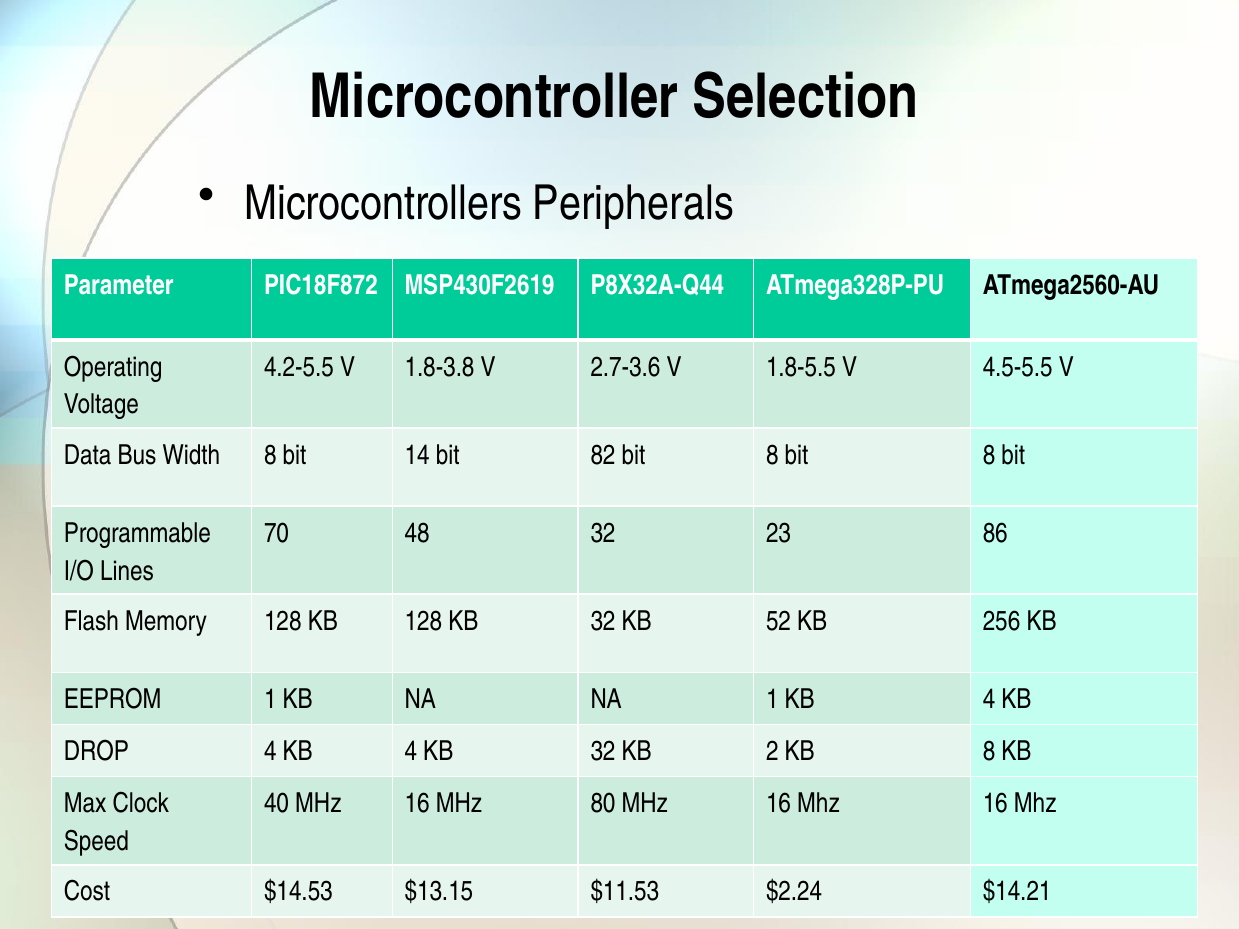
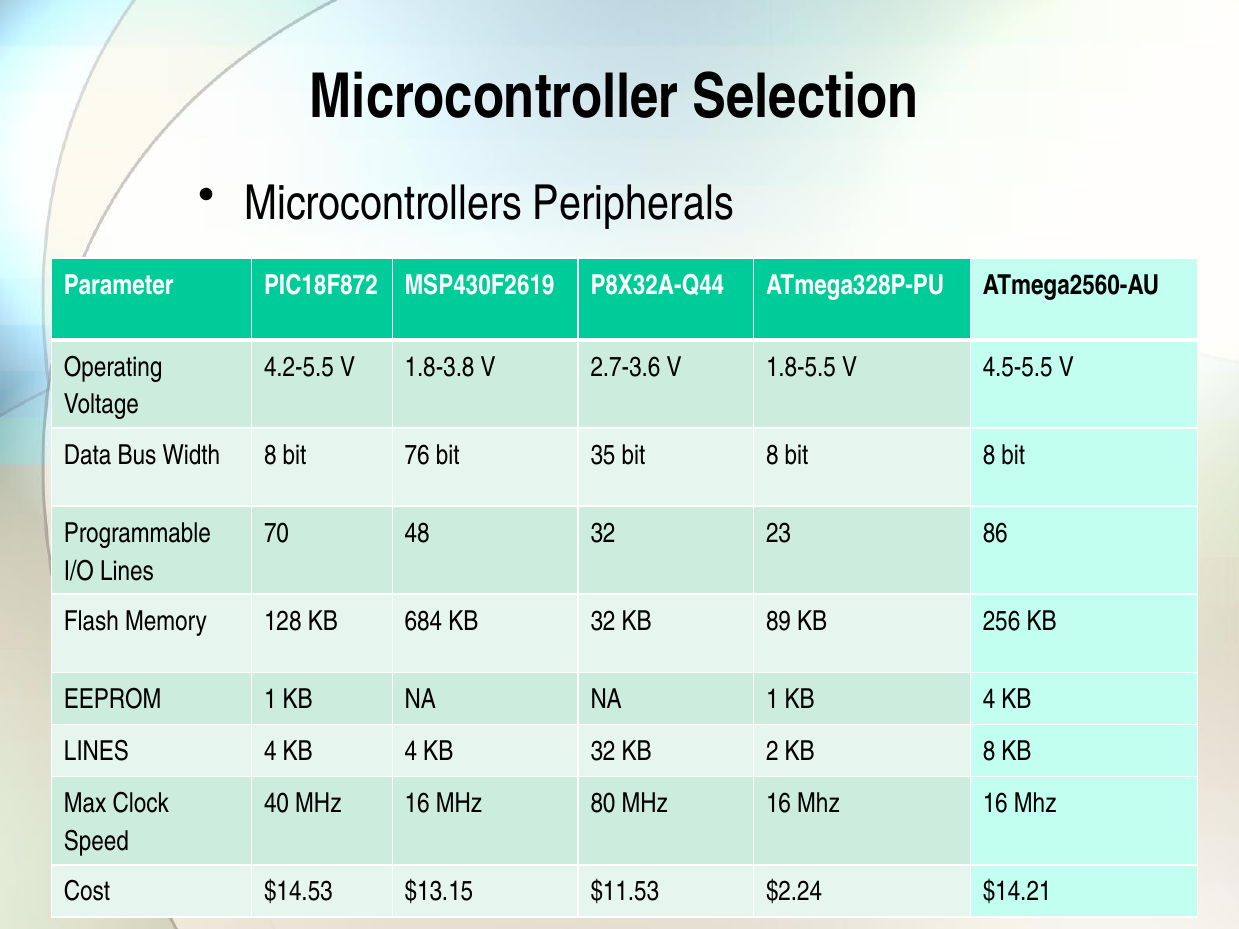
14: 14 -> 76
82: 82 -> 35
KB 128: 128 -> 684
52: 52 -> 89
DROP at (97, 752): DROP -> LINES
